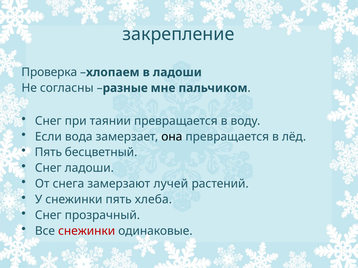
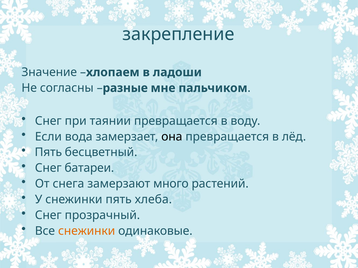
Проверка: Проверка -> Значение
Снег ладоши: ладоши -> батареи
лучей: лучей -> много
снежинки at (87, 231) colour: red -> orange
